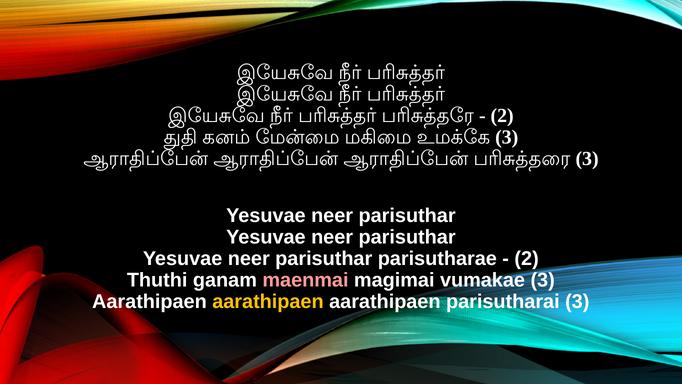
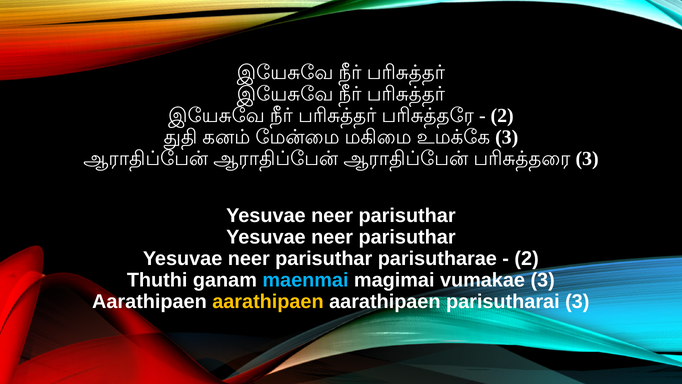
maenmai colour: pink -> light blue
